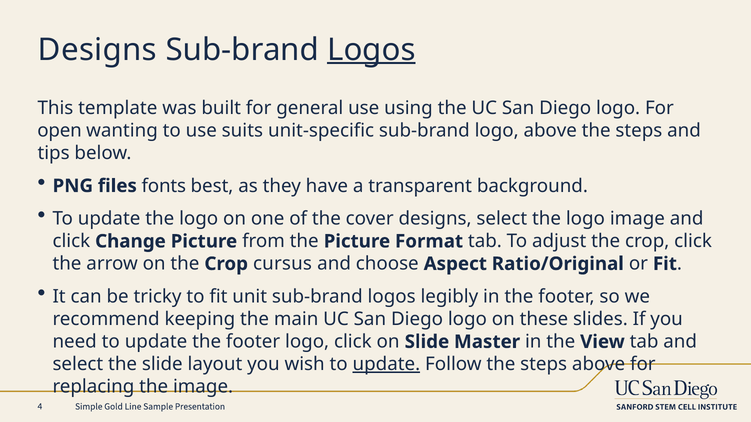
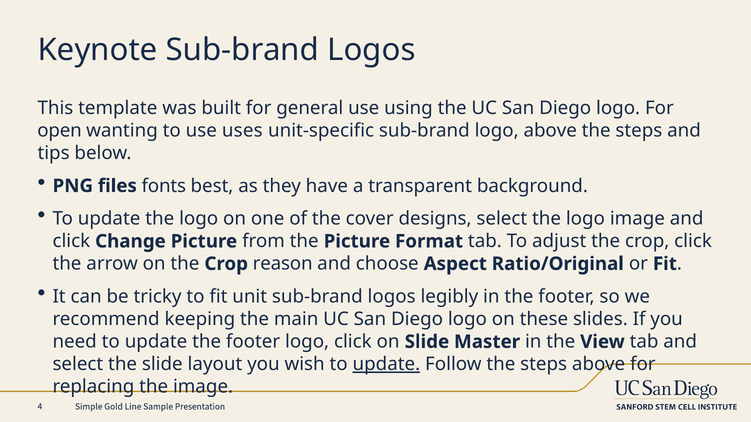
Designs at (97, 50): Designs -> Keynote
Logos at (371, 50) underline: present -> none
suits: suits -> uses
cursus: cursus -> reason
